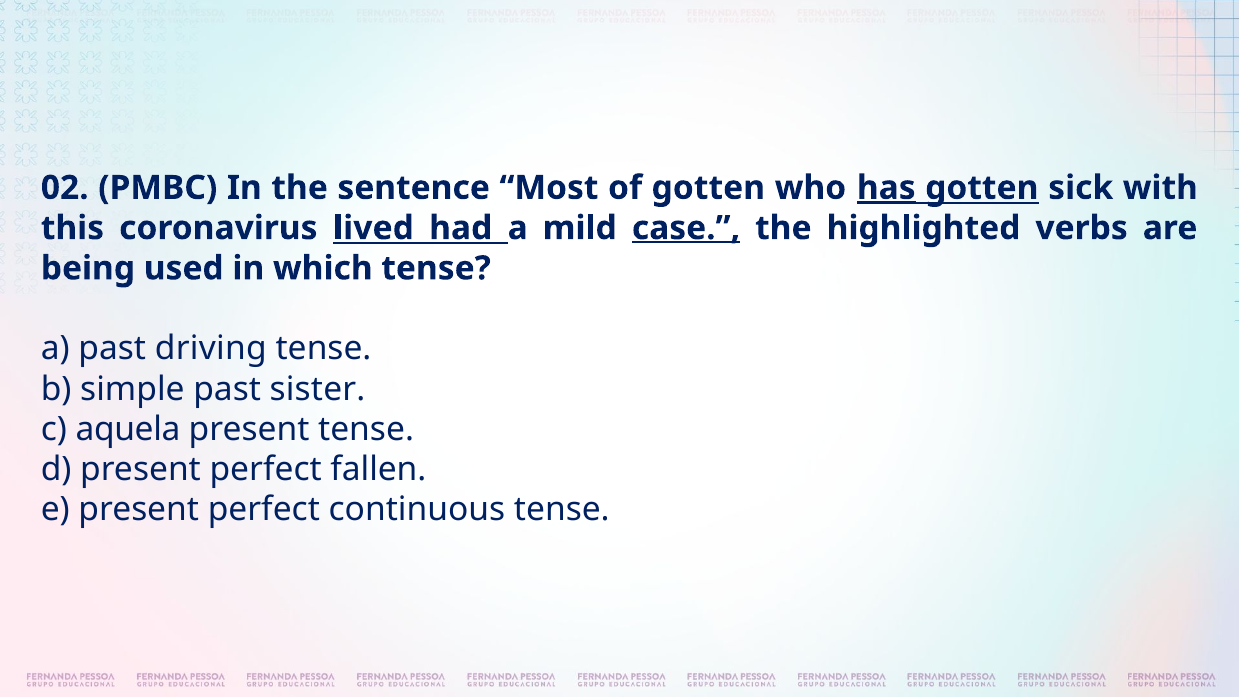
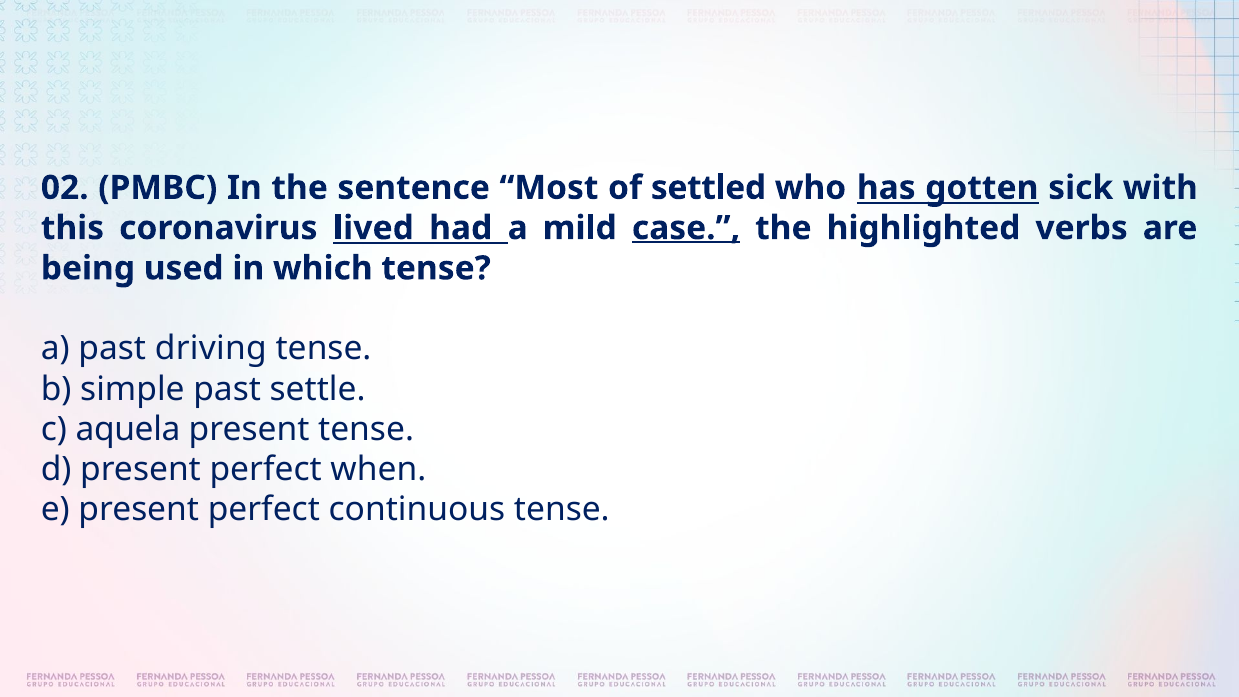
of gotten: gotten -> settled
has underline: present -> none
sister: sister -> settle
fallen: fallen -> when
